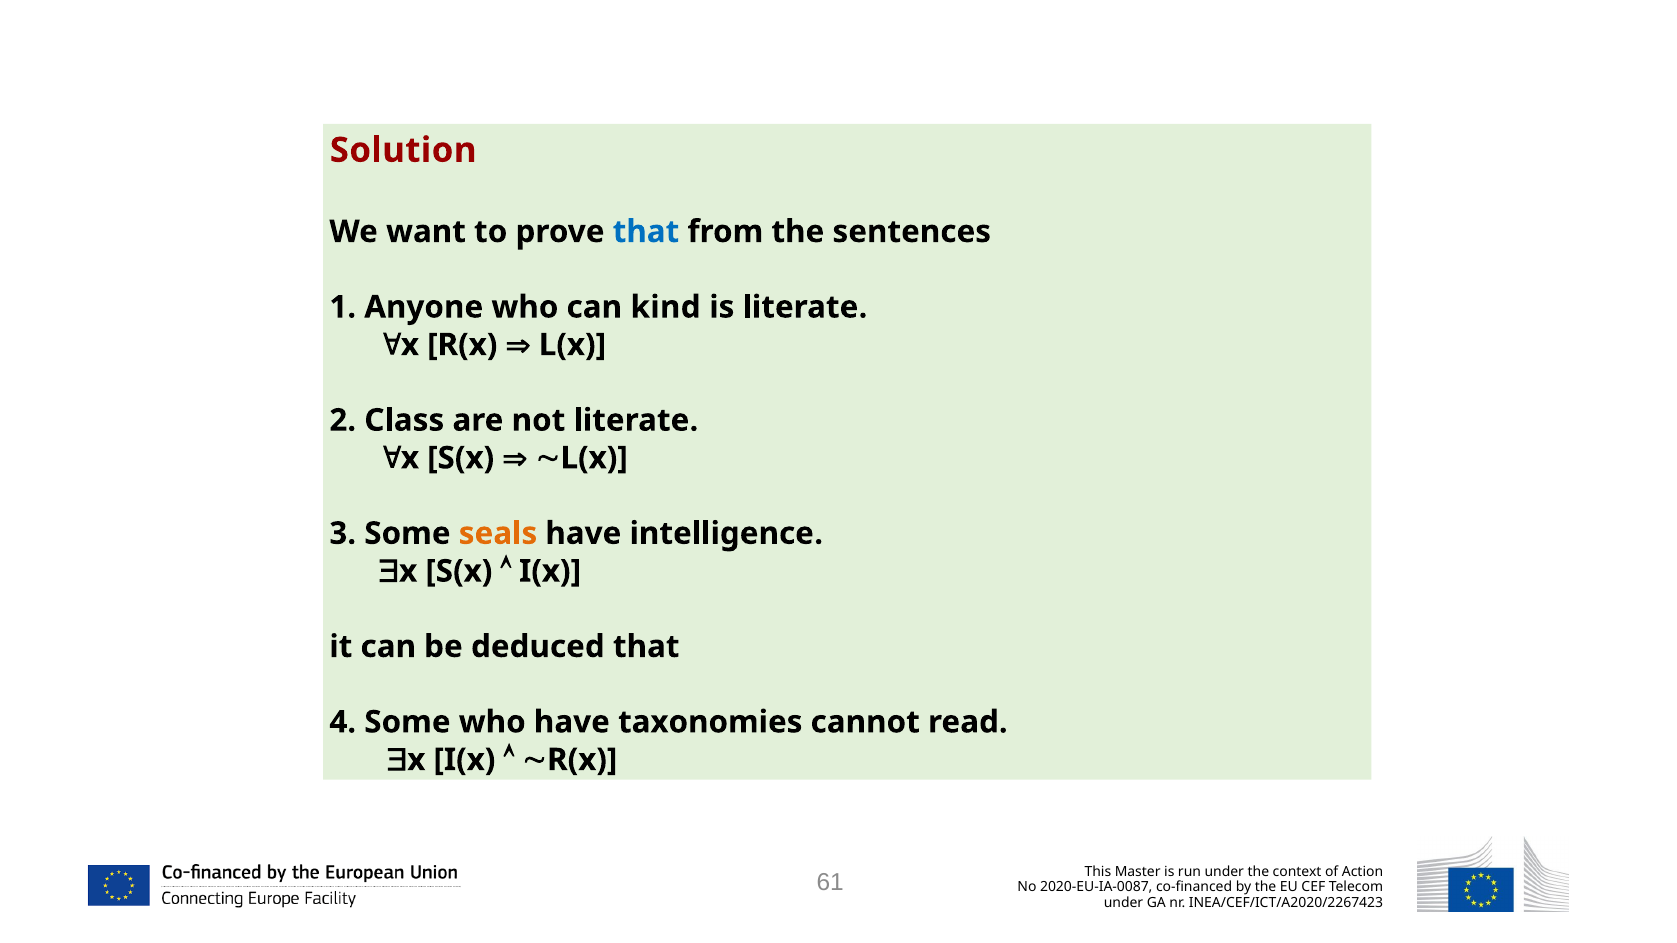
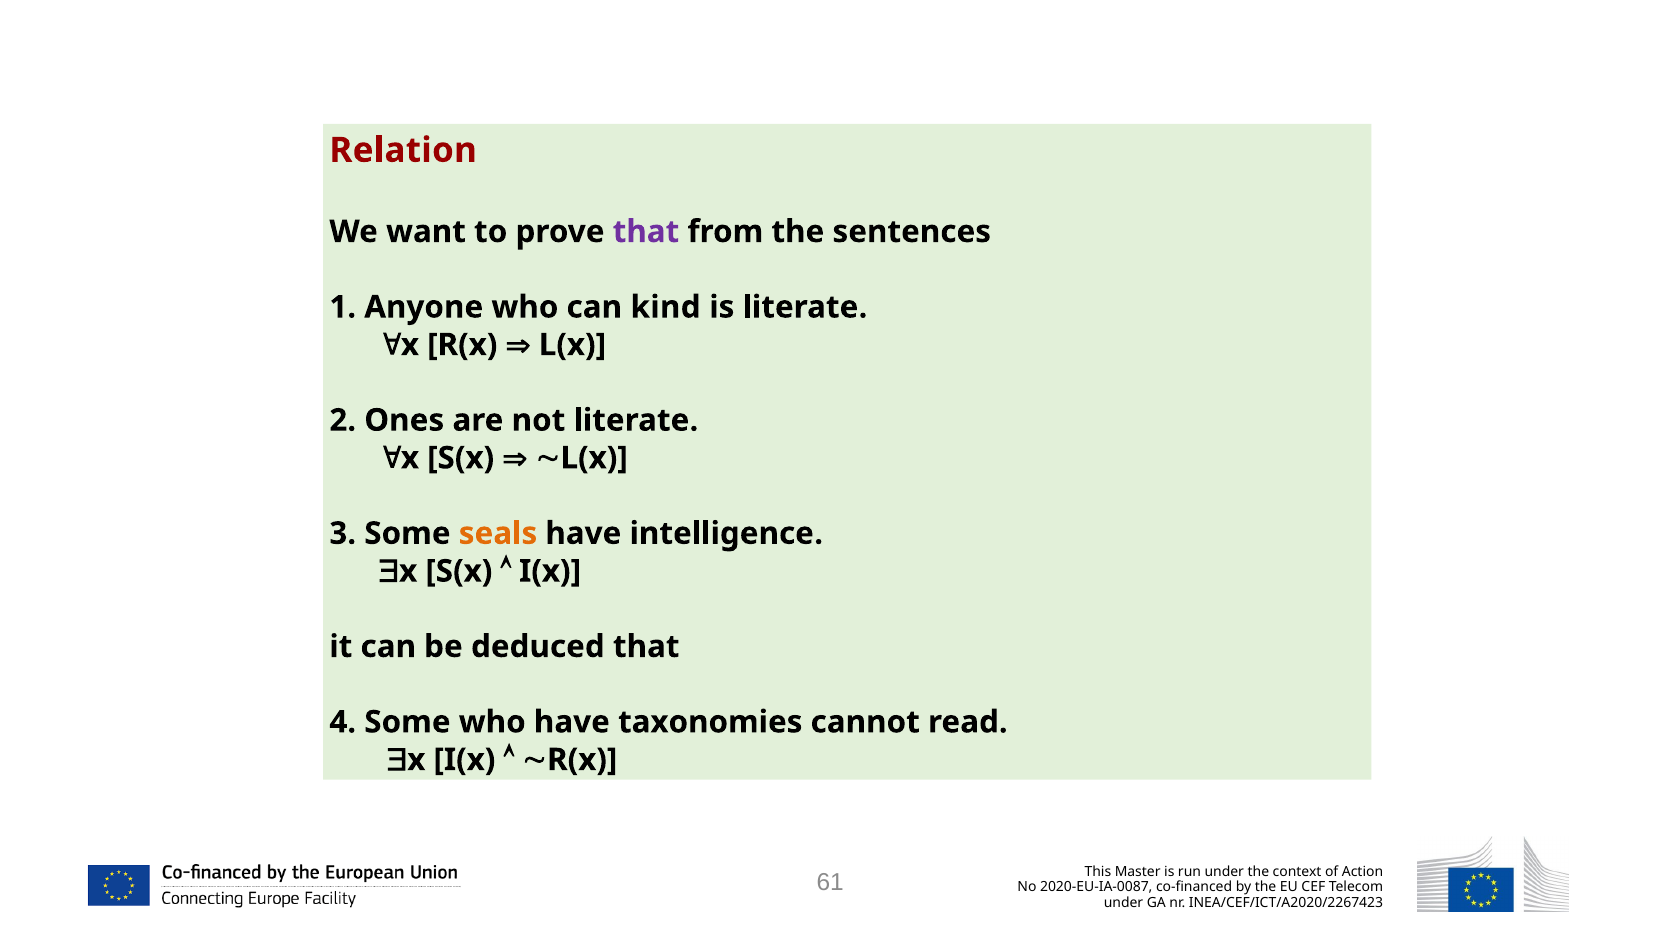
Solution: Solution -> Relation
that at (646, 232) colour: blue -> purple
Class: Class -> Ones
